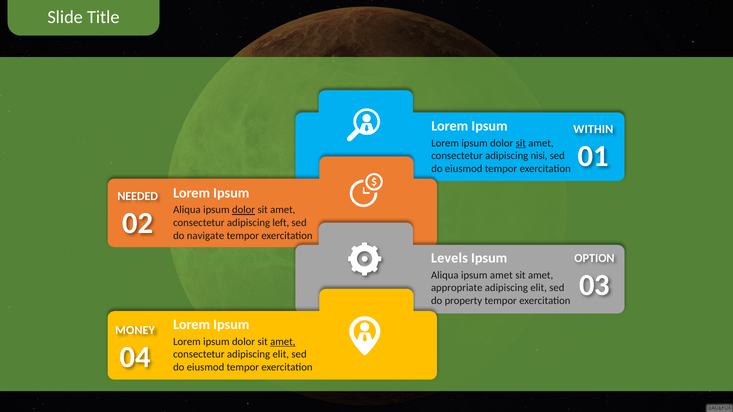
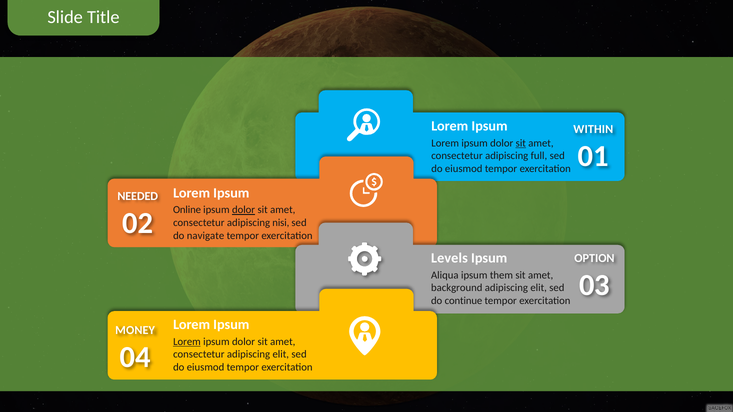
nisi: nisi -> full
Aliqua at (187, 210): Aliqua -> Online
left: left -> nisi
ipsum amet: amet -> them
appropriate: appropriate -> background
property: property -> continue
Lorem at (187, 342) underline: none -> present
amet at (283, 342) underline: present -> none
